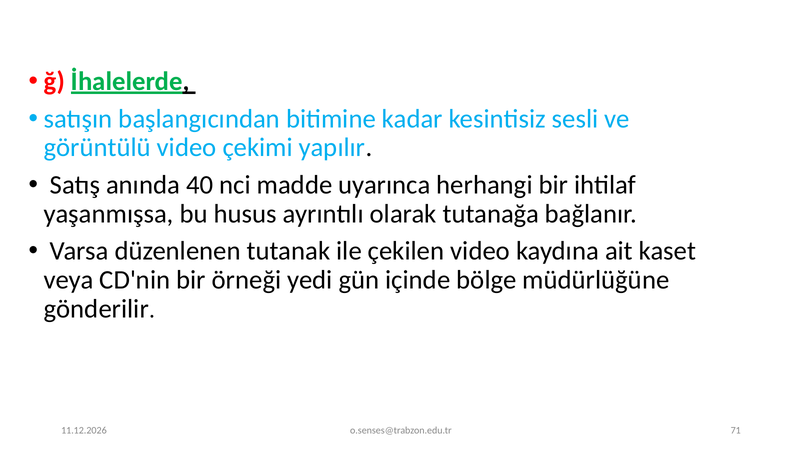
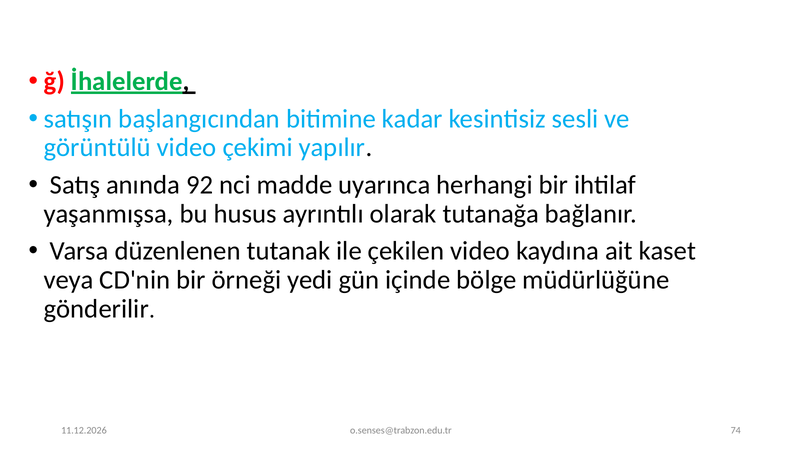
40: 40 -> 92
71: 71 -> 74
